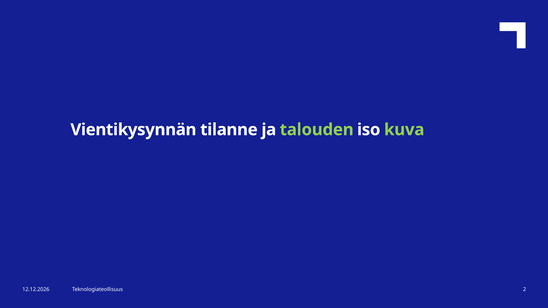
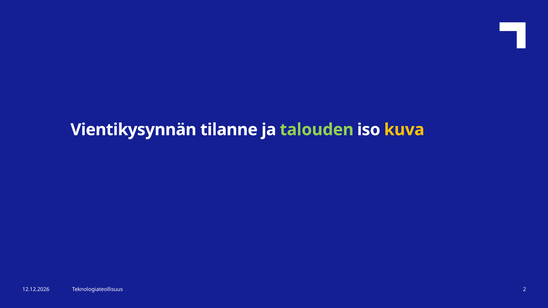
kuva colour: light green -> yellow
